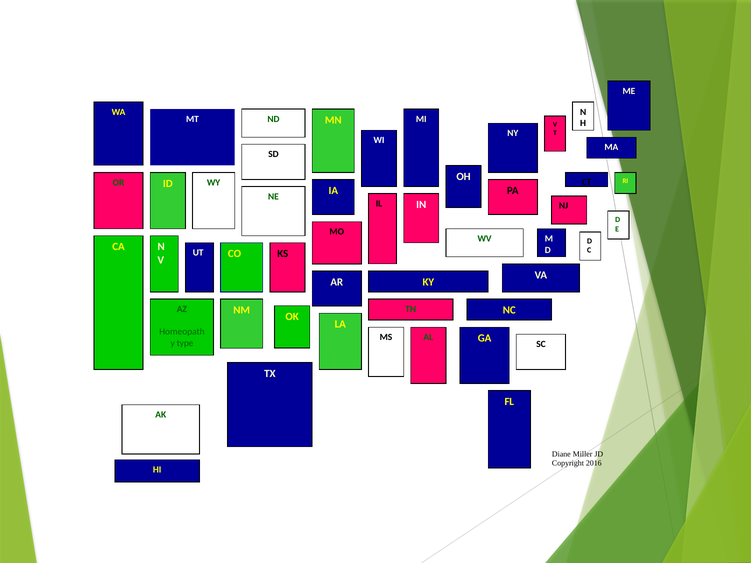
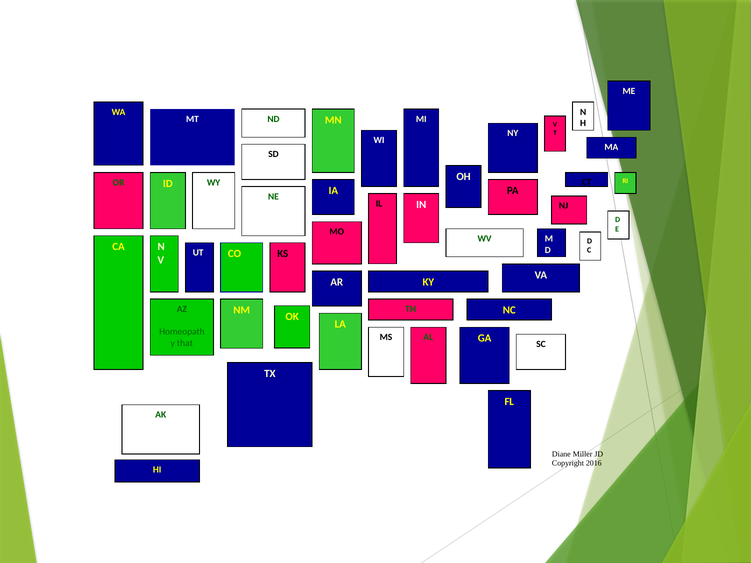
type: type -> that
